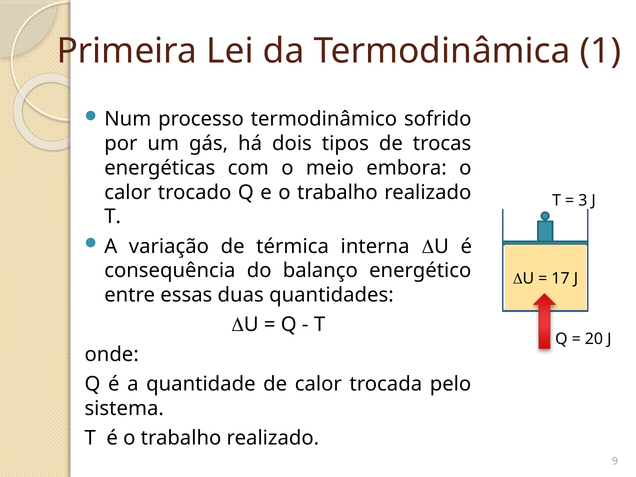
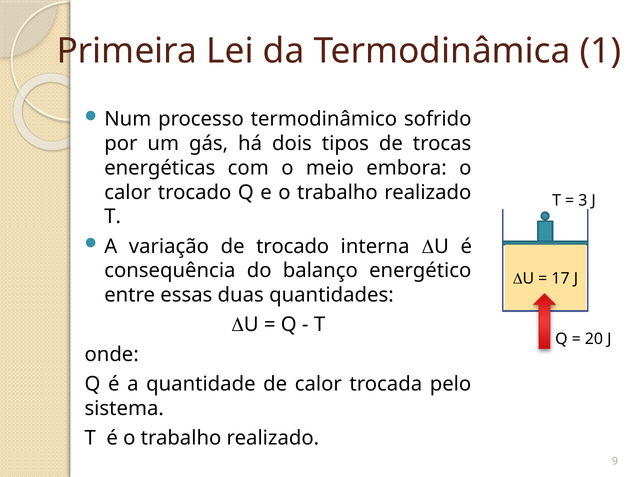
de térmica: térmica -> trocado
